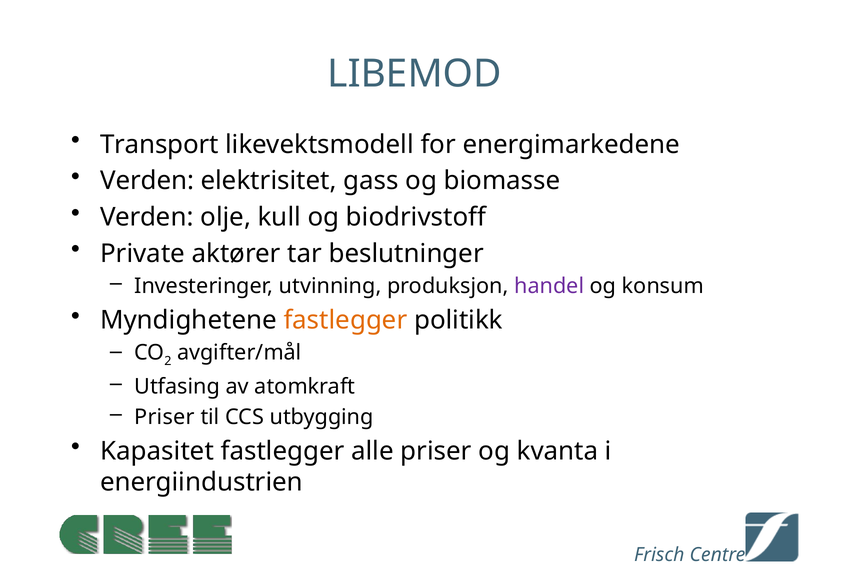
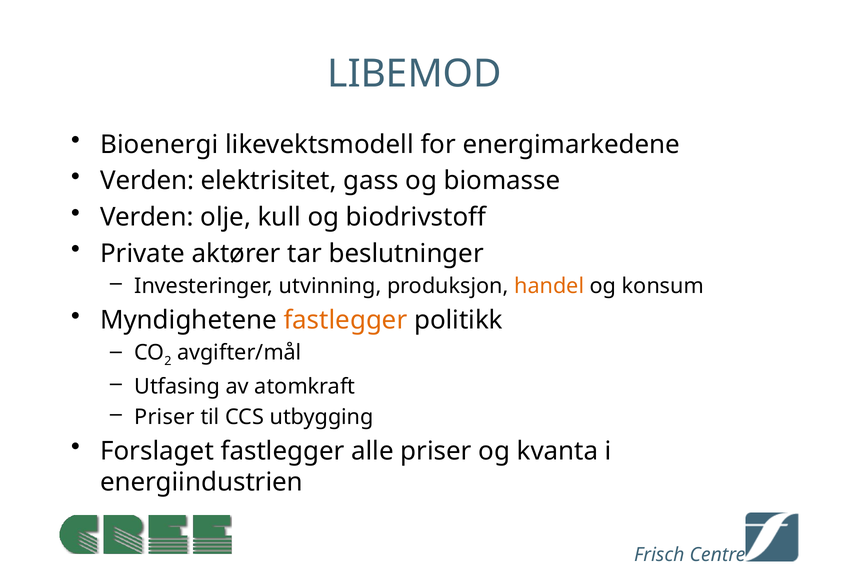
Transport: Transport -> Bioenergi
handel colour: purple -> orange
Kapasitet: Kapasitet -> Forslaget
